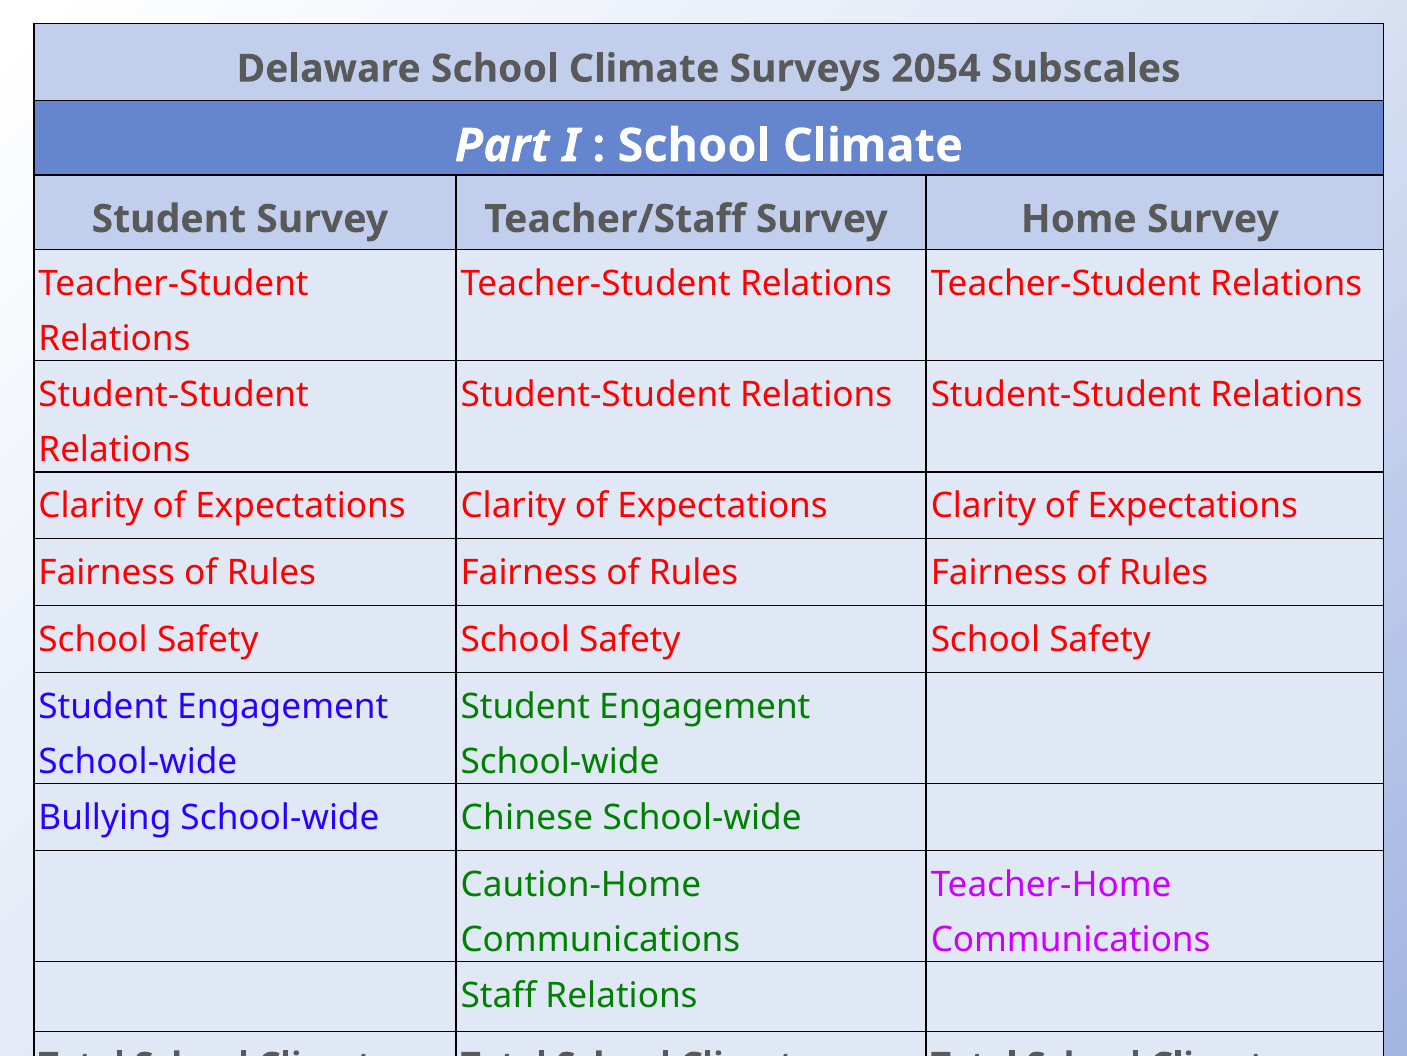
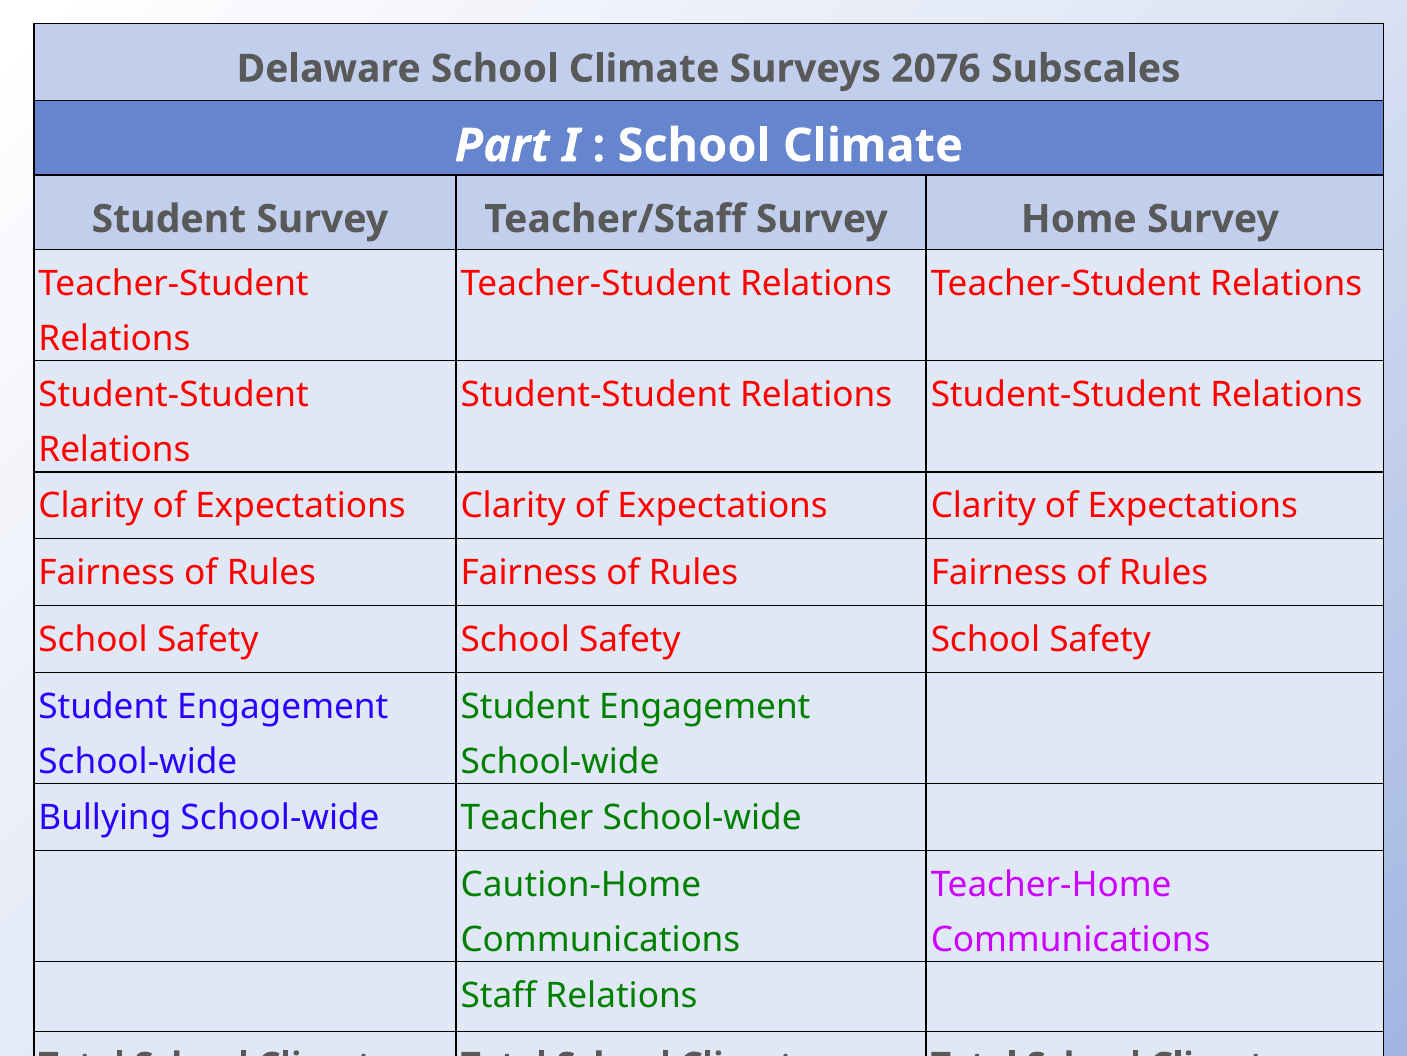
2054: 2054 -> 2076
Chinese: Chinese -> Teacher
